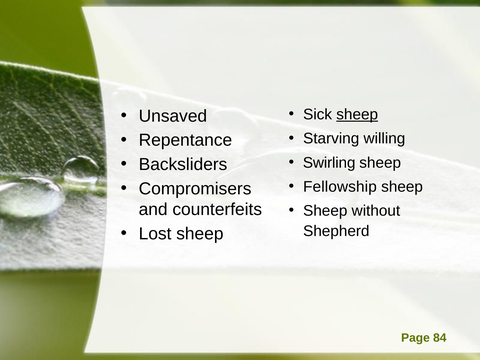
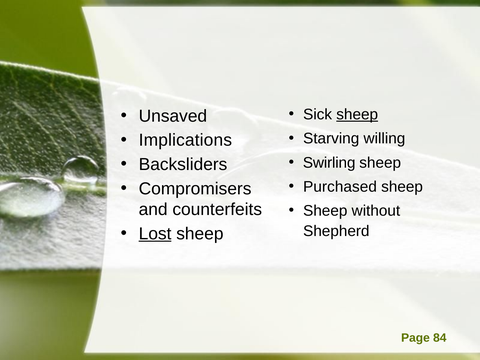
Repentance: Repentance -> Implications
Fellowship: Fellowship -> Purchased
Lost underline: none -> present
